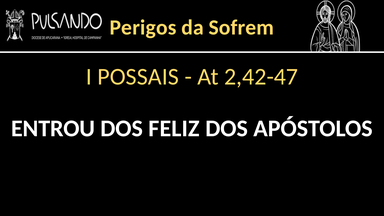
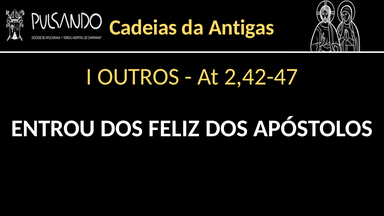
Perigos: Perigos -> Cadeias
Sofrem: Sofrem -> Antigas
POSSAIS: POSSAIS -> OUTROS
